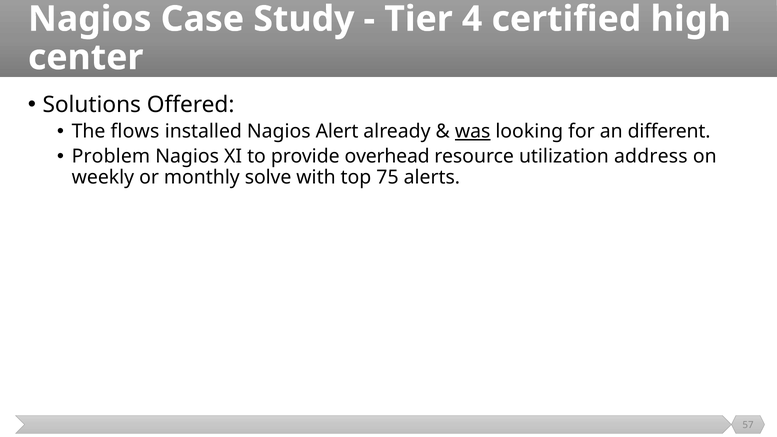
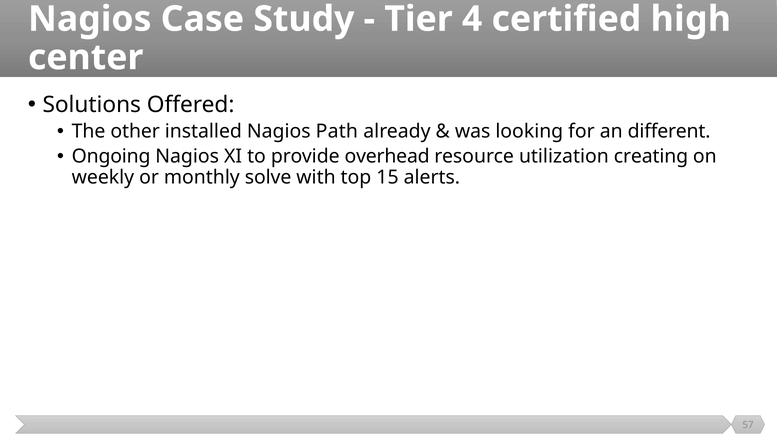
flows: flows -> other
Alert: Alert -> Path
was underline: present -> none
Problem: Problem -> Ongoing
address: address -> creating
75: 75 -> 15
